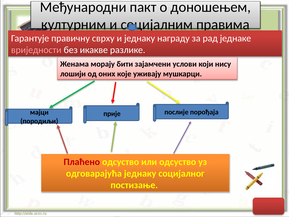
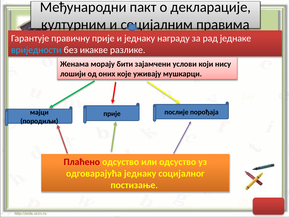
доношењем: доношењем -> декларације
правичну сврху: сврху -> прије
вриједности colour: pink -> light blue
